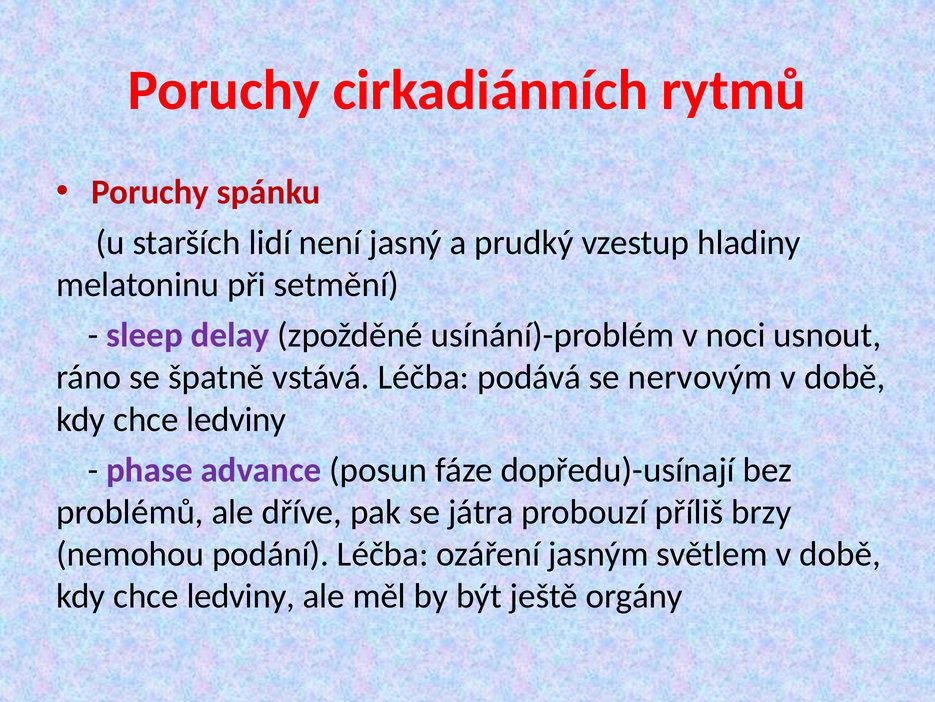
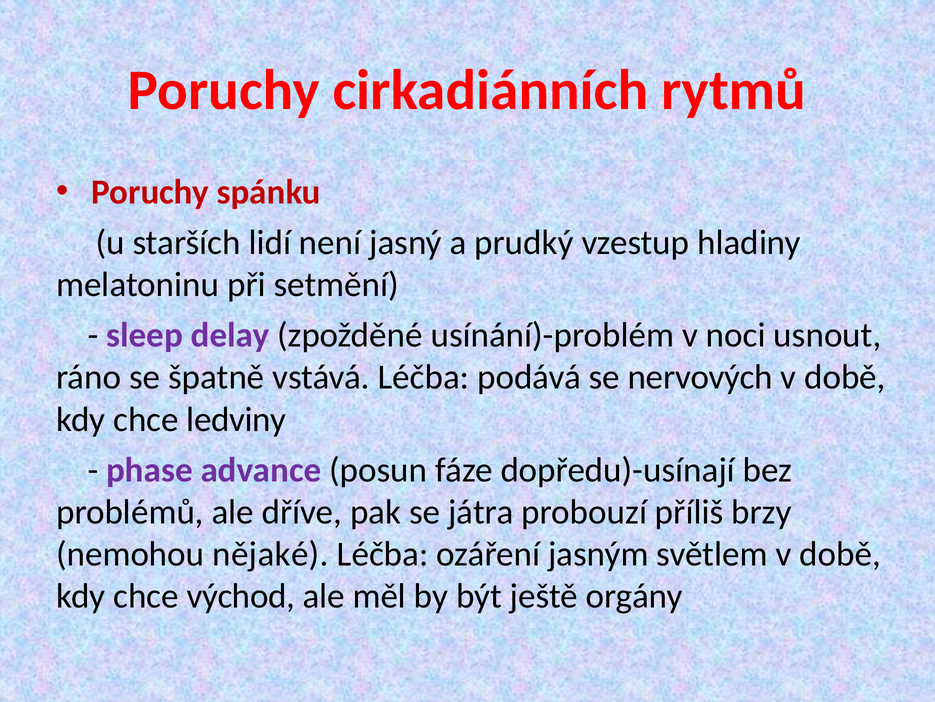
nervovým: nervovým -> nervových
podání: podání -> nějaké
ledviny at (241, 596): ledviny -> východ
